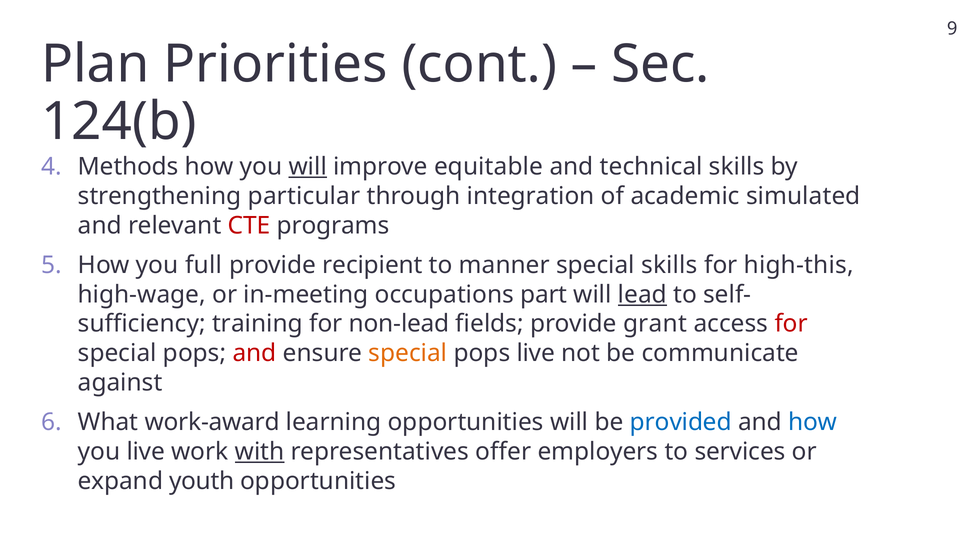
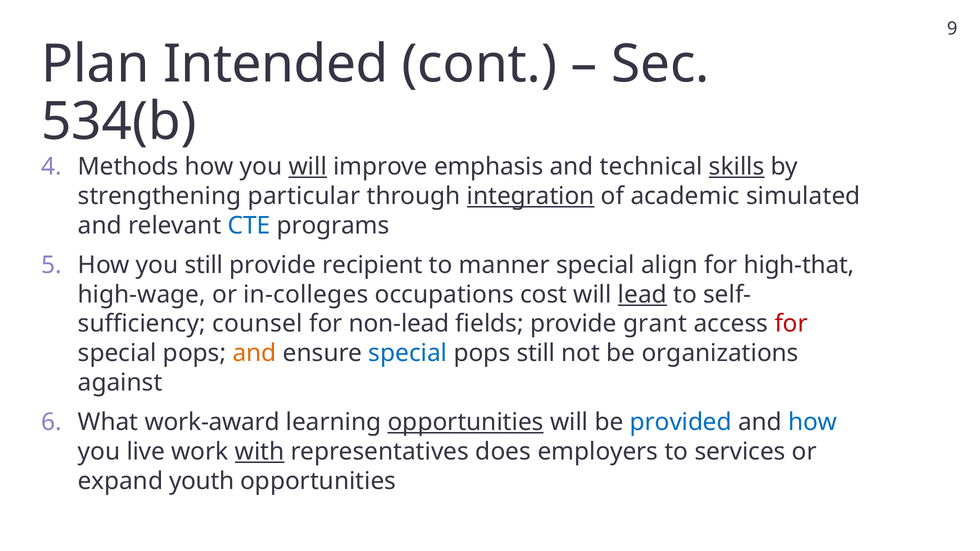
Priorities: Priorities -> Intended
124(b: 124(b -> 534(b
equitable: equitable -> emphasis
skills at (737, 167) underline: none -> present
integration underline: none -> present
CTE colour: red -> blue
you full: full -> still
special skills: skills -> align
high-this: high-this -> high-that
in-meeting: in-meeting -> in-colleges
part: part -> cost
training: training -> counsel
and at (255, 353) colour: red -> orange
special at (408, 353) colour: orange -> blue
pops live: live -> still
communicate: communicate -> organizations
opportunities at (466, 422) underline: none -> present
offer: offer -> does
